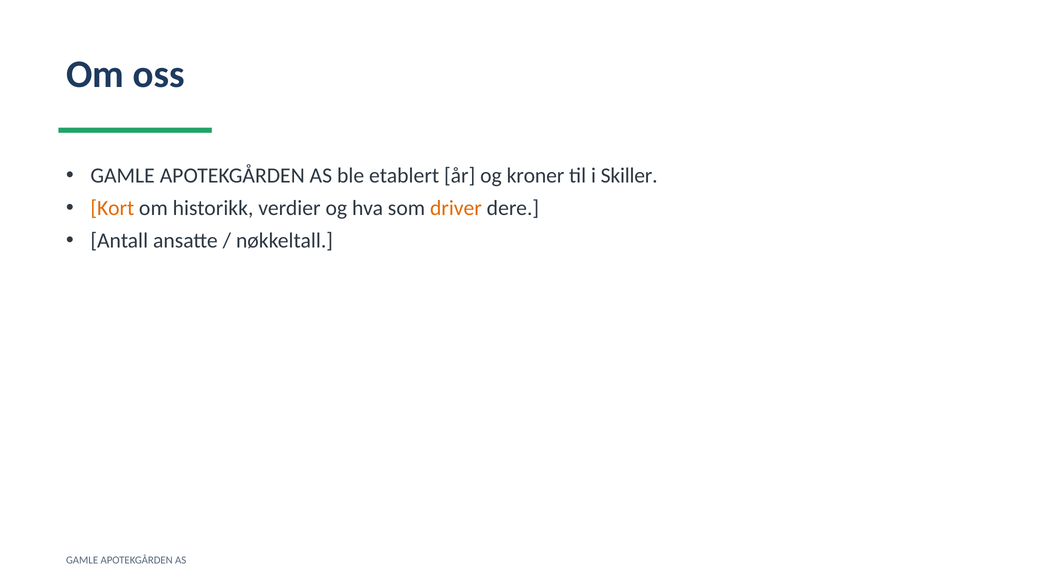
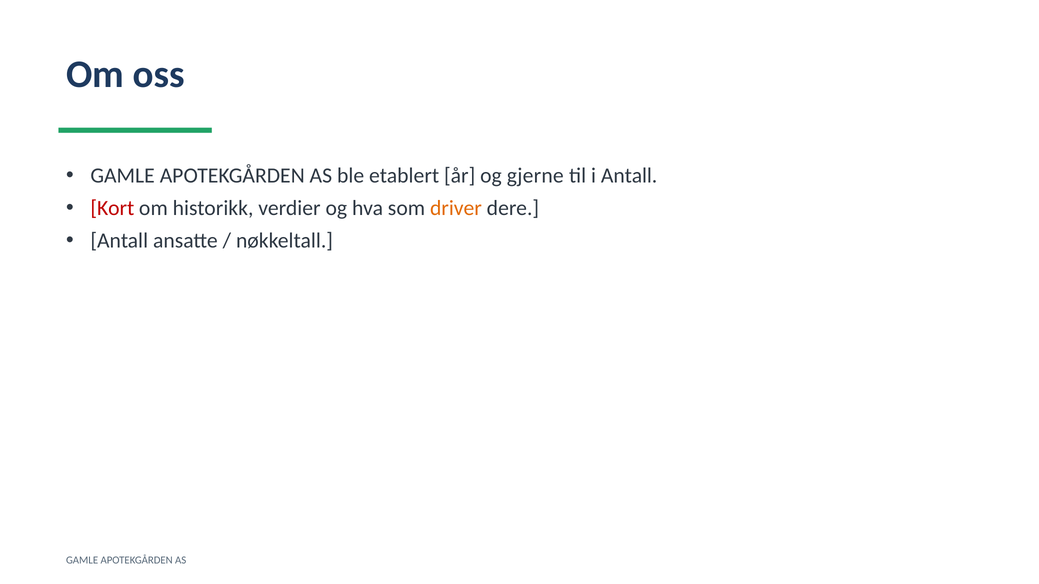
kroner: kroner -> gjerne
i Skiller: Skiller -> Antall
Kort colour: orange -> red
